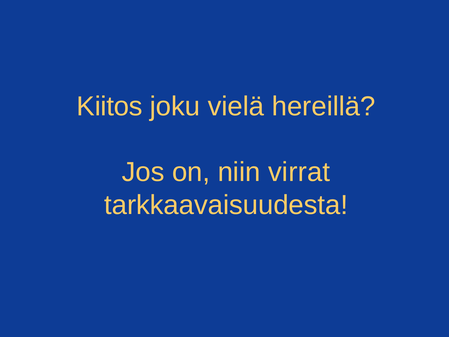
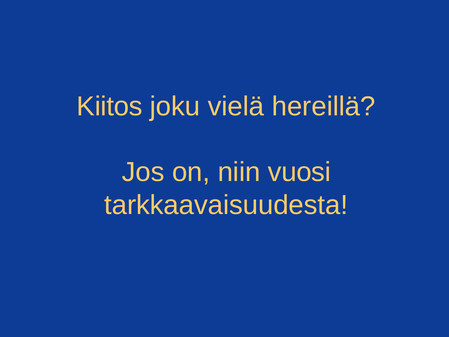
virrat: virrat -> vuosi
